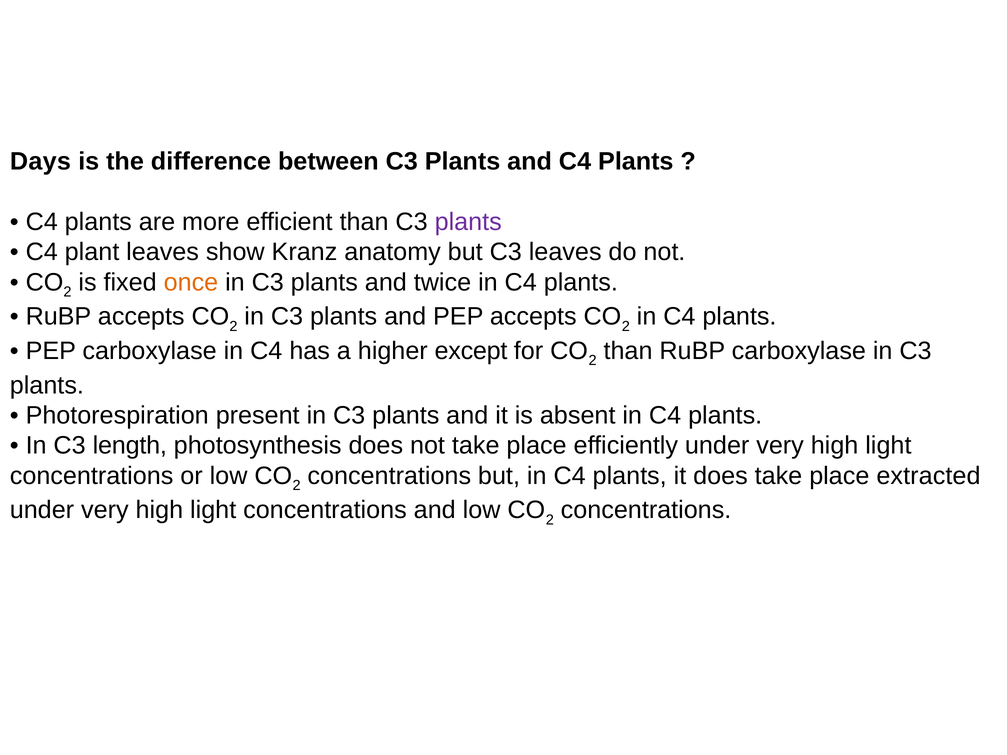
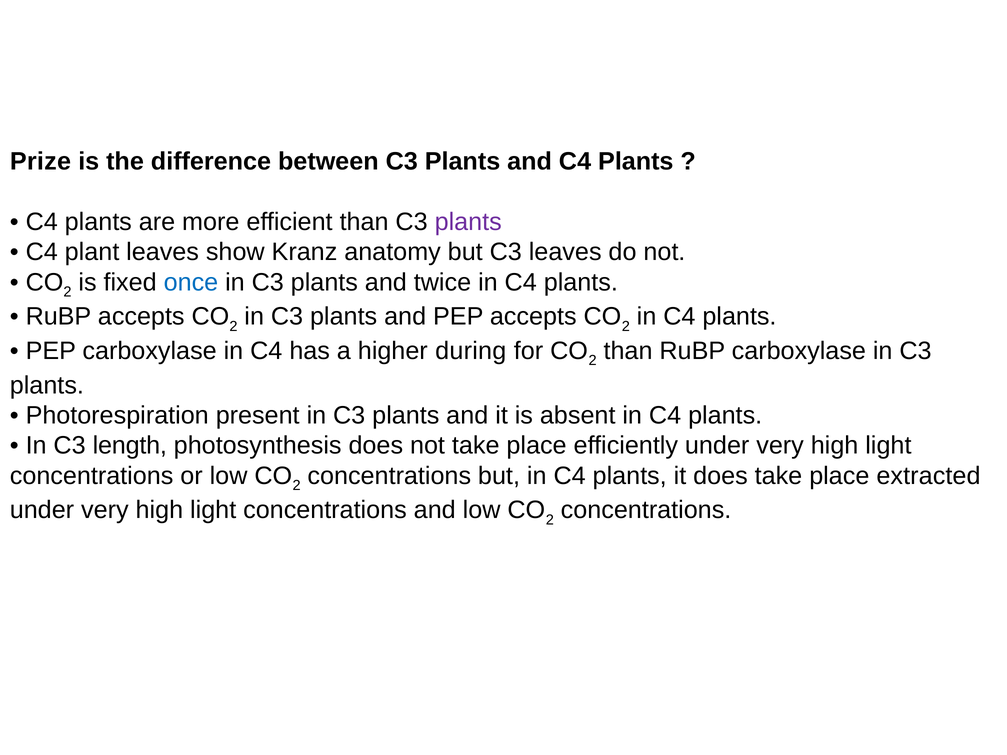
Days: Days -> Prize
once colour: orange -> blue
except: except -> during
